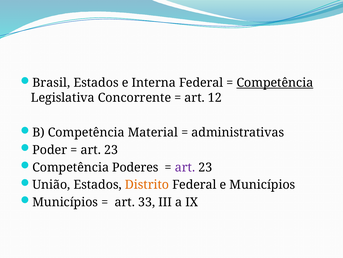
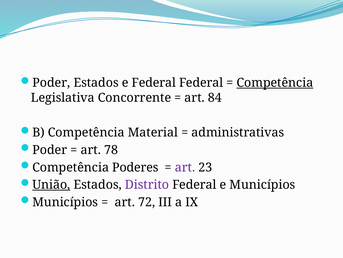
Brasil at (51, 83): Brasil -> Poder
e Interna: Interna -> Federal
12: 12 -> 84
23 at (111, 150): 23 -> 78
União underline: none -> present
Distrito colour: orange -> purple
33: 33 -> 72
